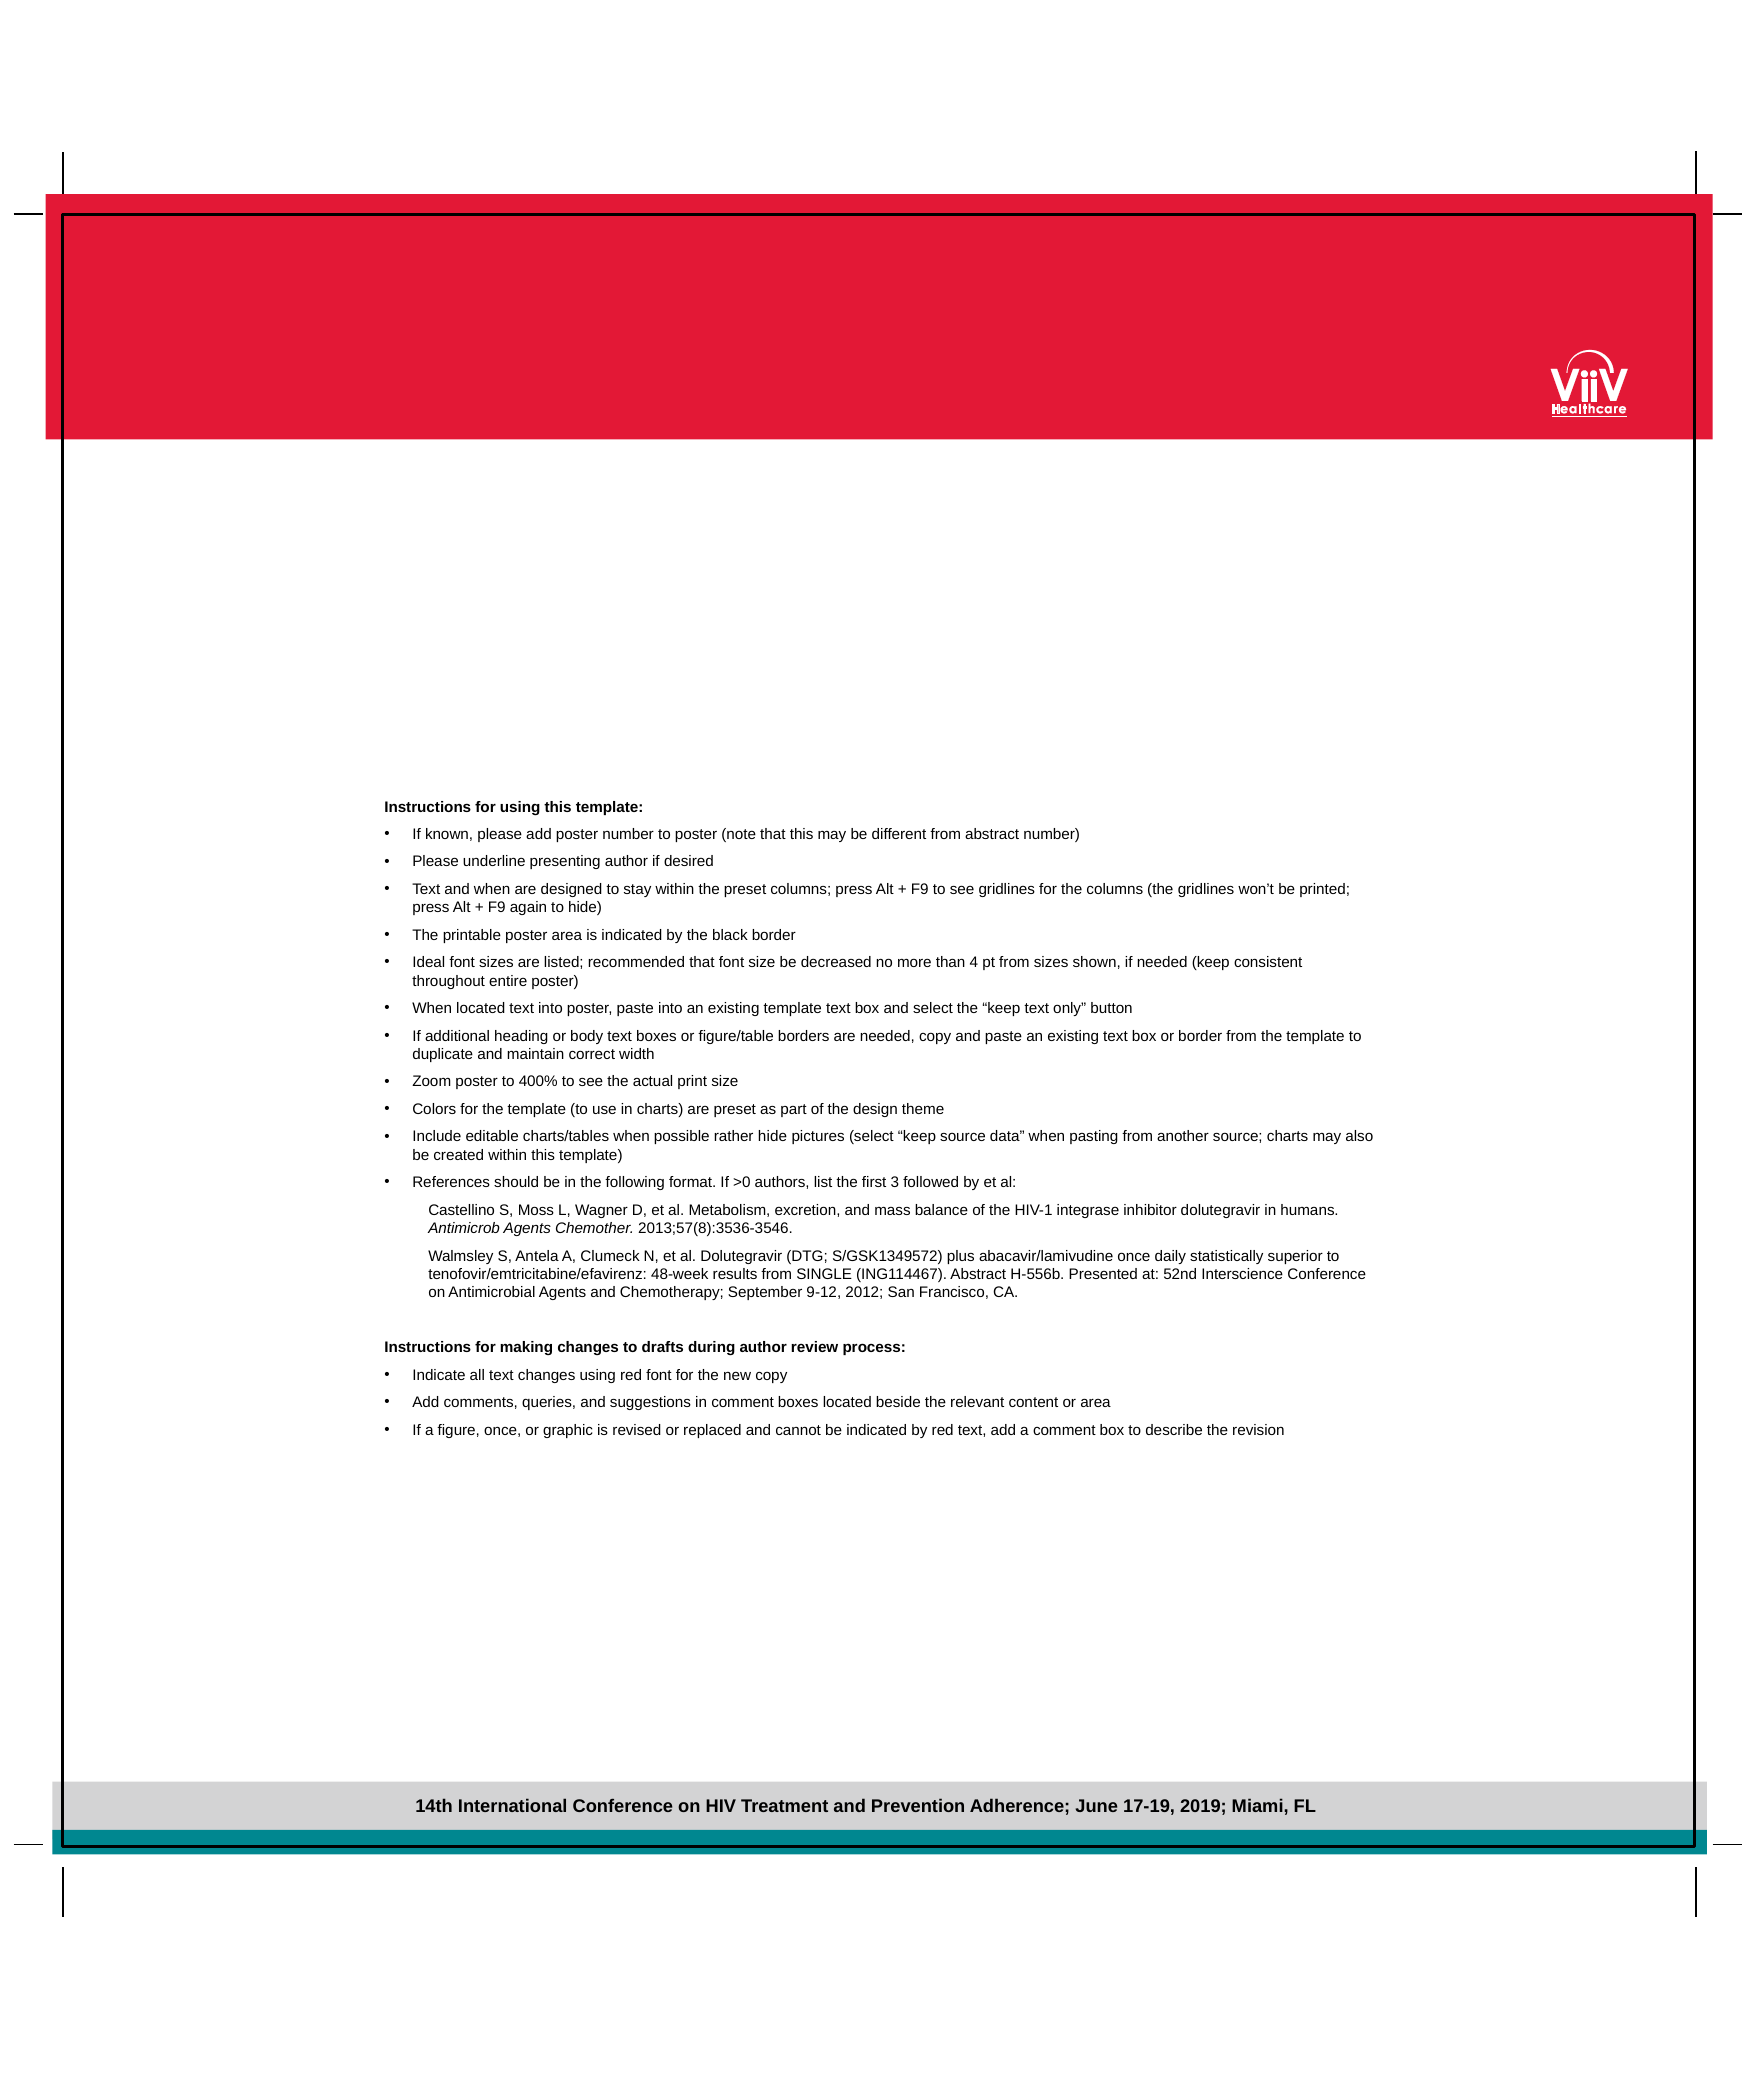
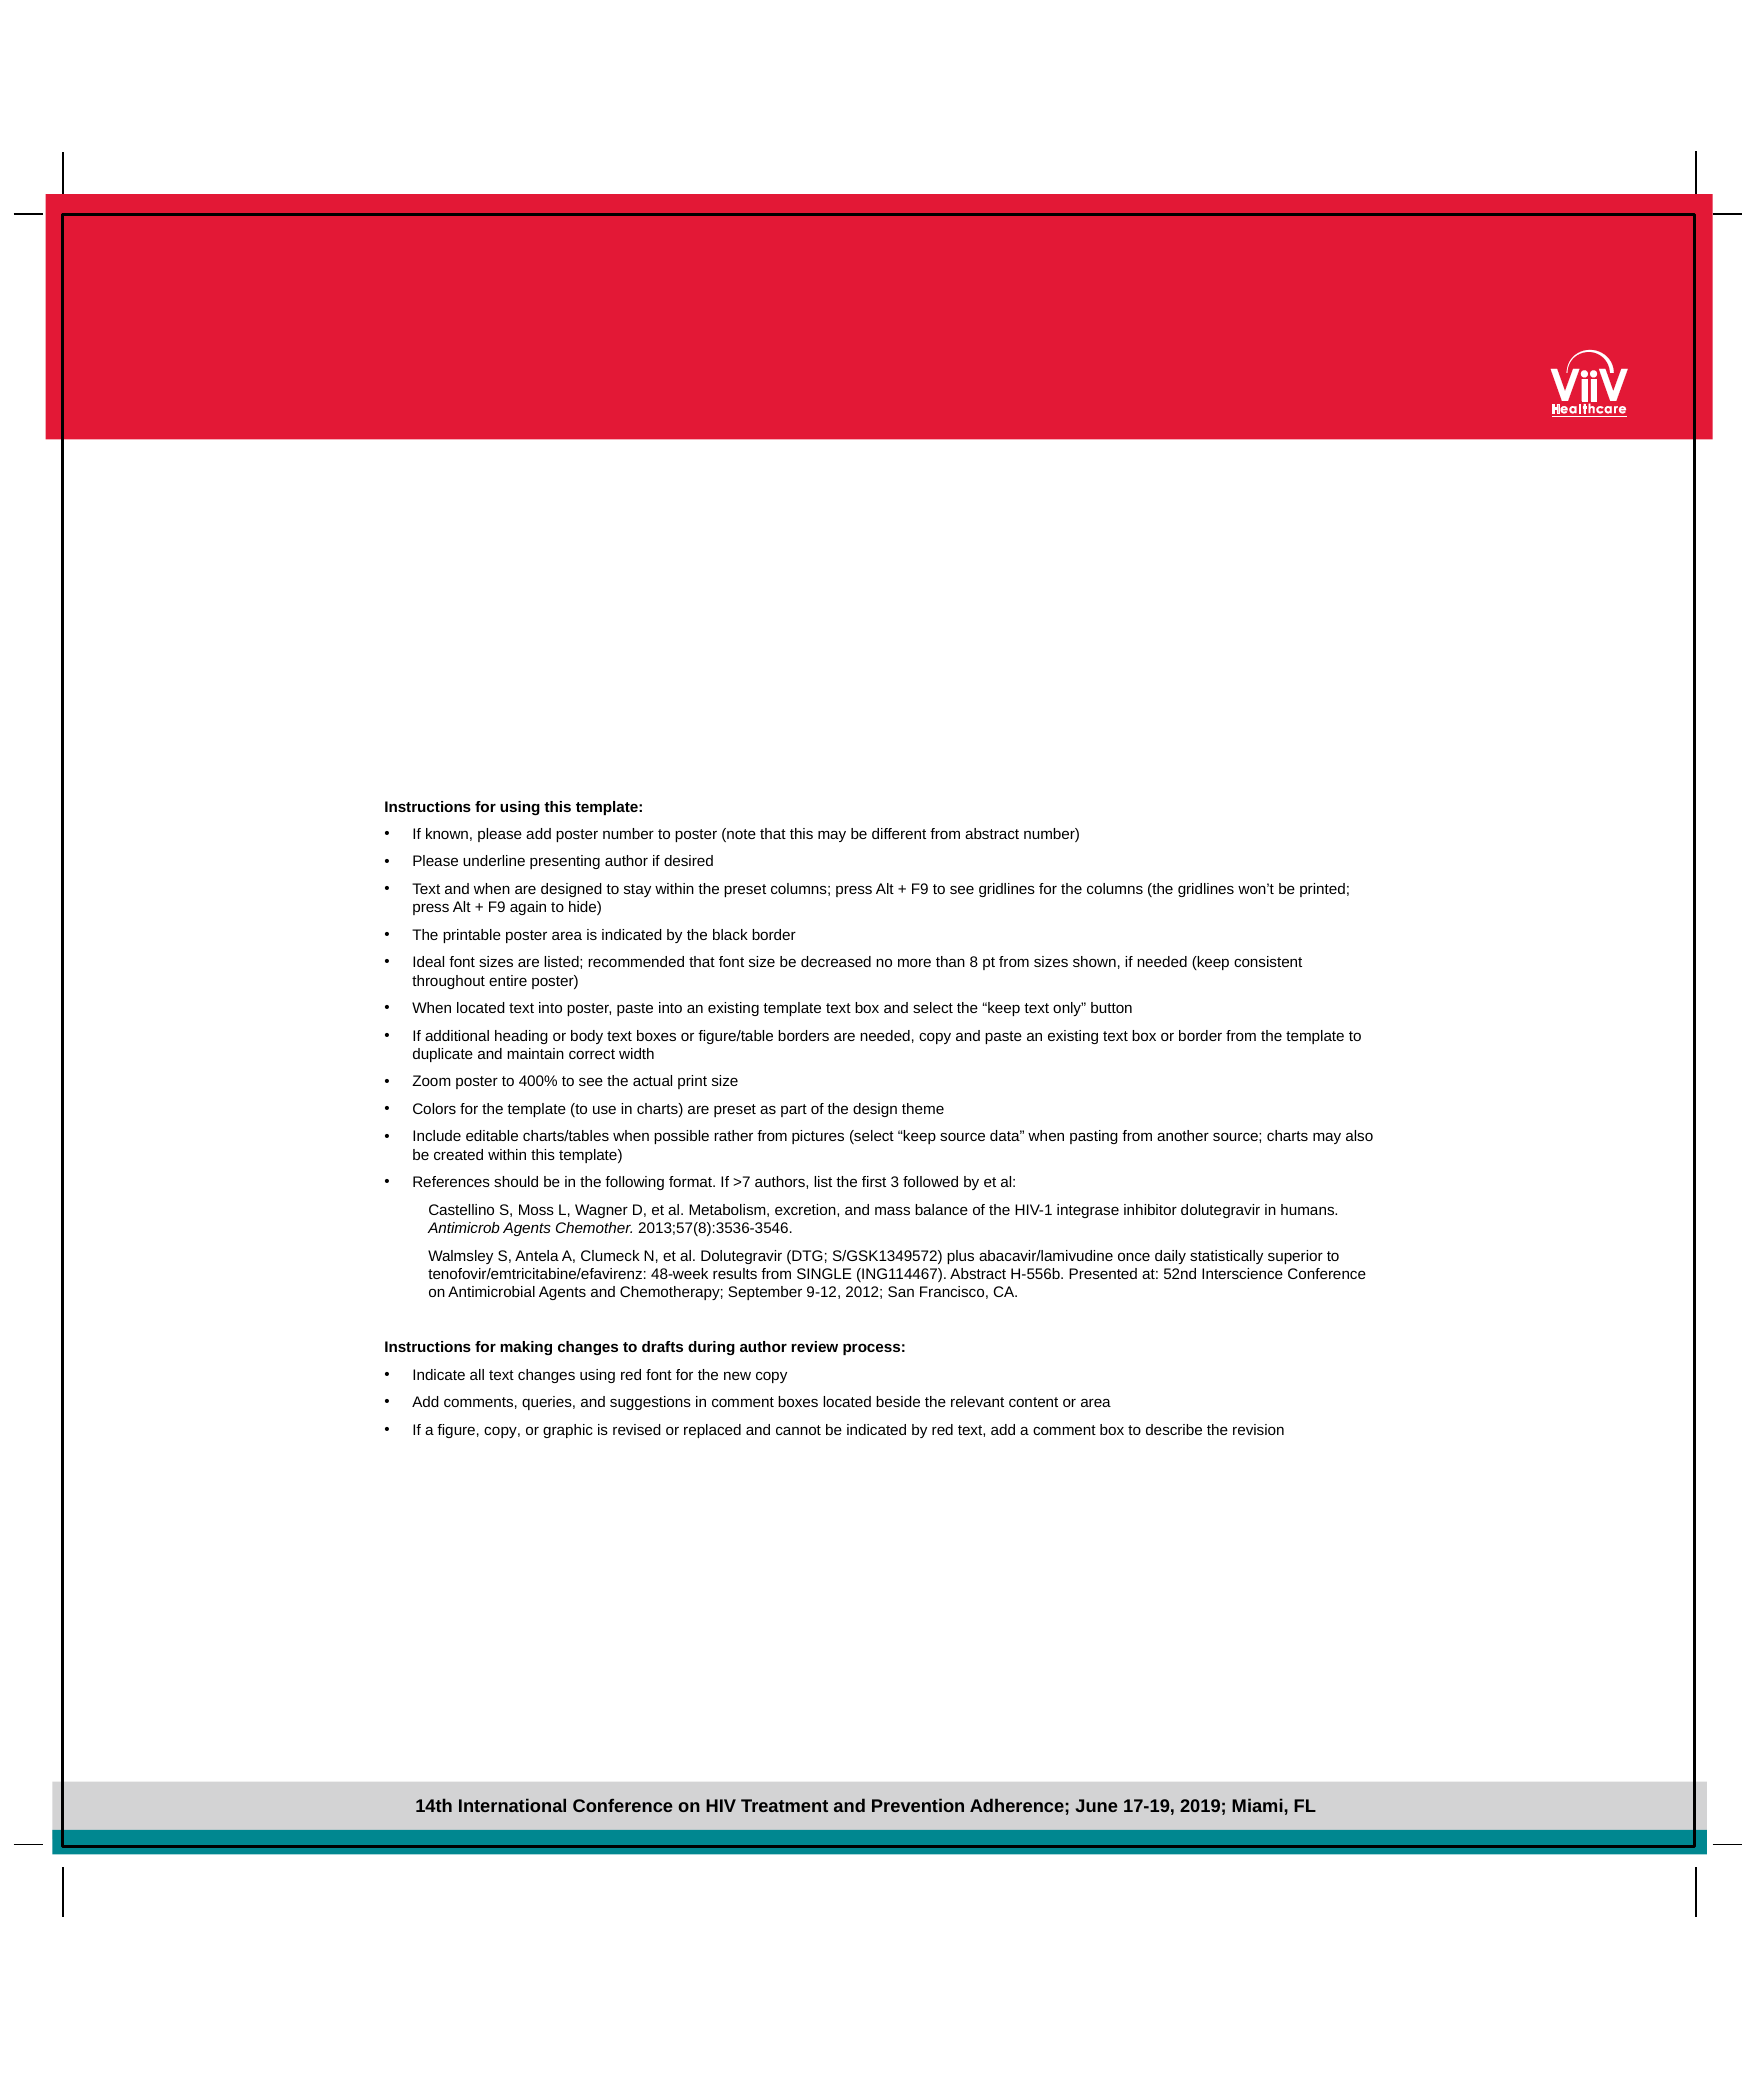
4: 4 -> 8
rather hide: hide -> from
>0: >0 -> >7
figure once: once -> copy
